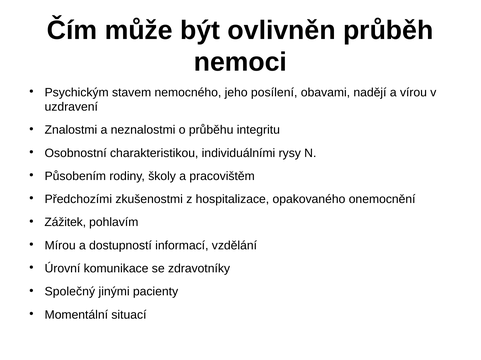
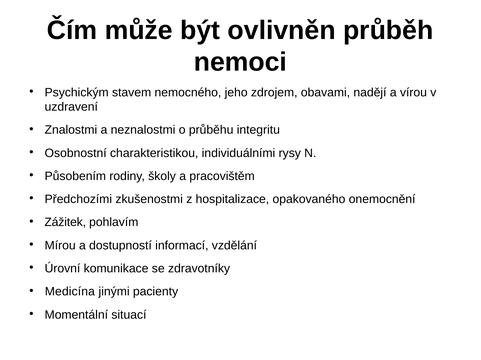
posílení: posílení -> zdrojem
Společný: Společný -> Medicína
